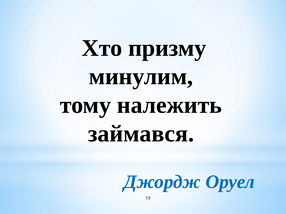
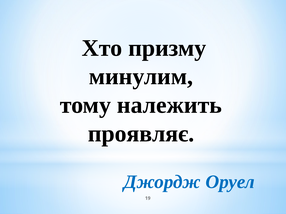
займався: займався -> проявляє
